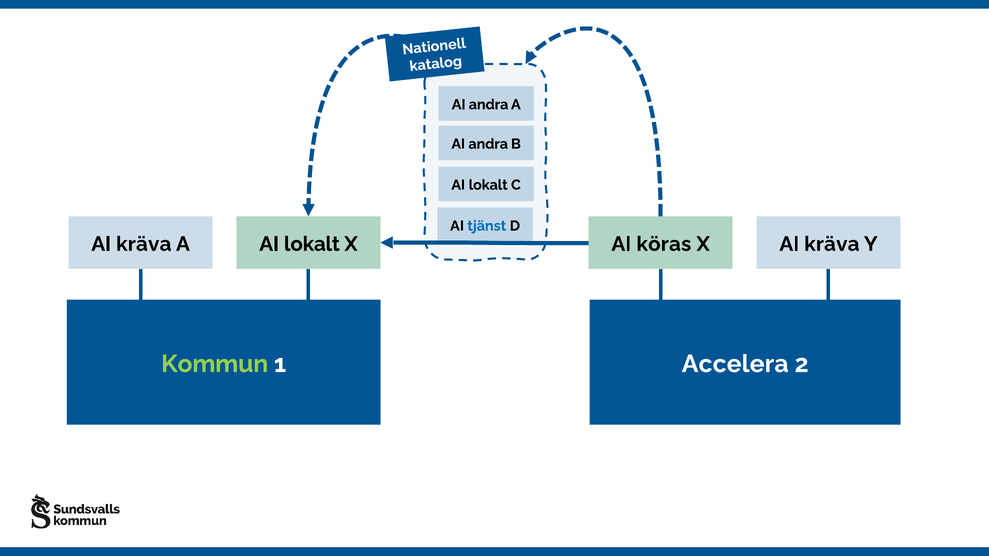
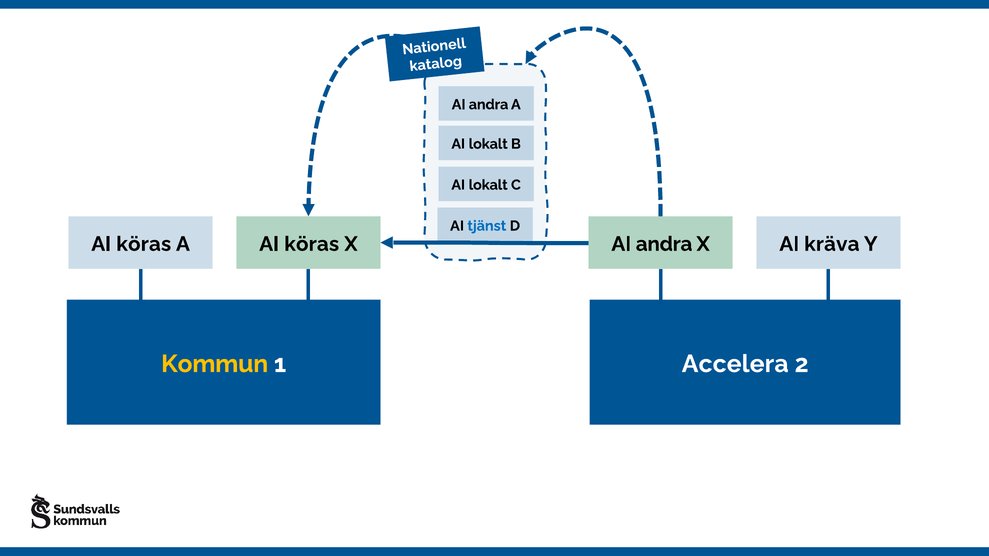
andra at (488, 144): andra -> lokalt
kräva at (144, 244): kräva -> köras
lokalt at (312, 244): lokalt -> köras
X AI köras: köras -> andra
Kommun colour: light green -> yellow
